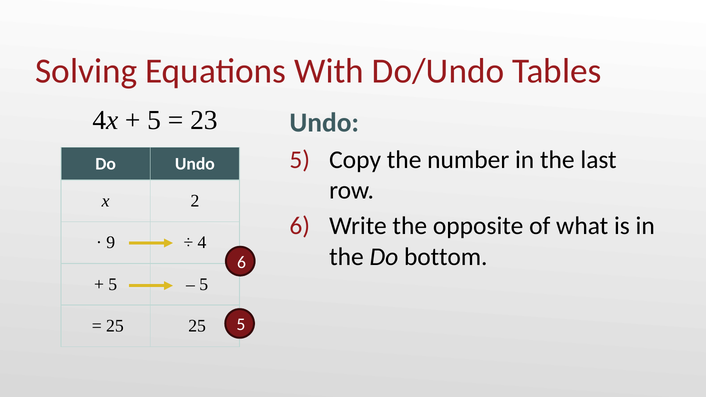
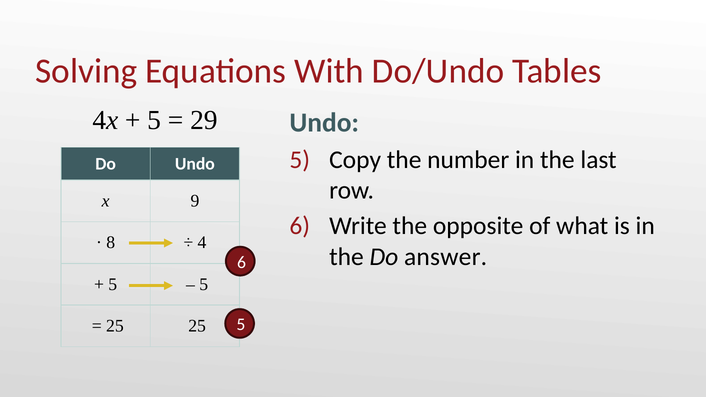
23: 23 -> 29
2: 2 -> 9
9: 9 -> 8
bottom: bottom -> answer
